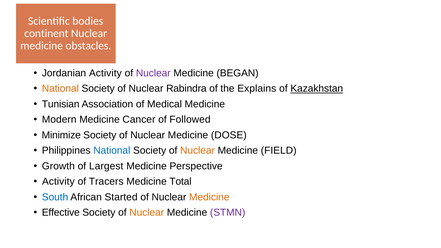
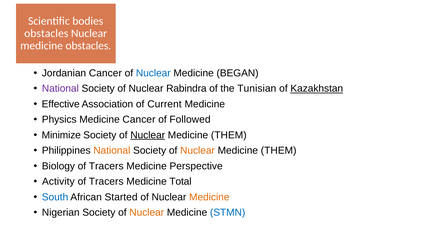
continent at (46, 33): continent -> obstacles
Jordanian Activity: Activity -> Cancer
Nuclear at (153, 73) colour: purple -> blue
National at (60, 89) colour: orange -> purple
Explains: Explains -> Tunisian
Tunisian: Tunisian -> Effective
Medical: Medical -> Current
Modern: Modern -> Physics
Nuclear at (148, 135) underline: none -> present
DOSE at (229, 135): DOSE -> THEM
National at (112, 151) colour: blue -> orange
FIELD at (279, 151): FIELD -> THEM
Growth: Growth -> Biology
Largest at (106, 166): Largest -> Tracers
Effective: Effective -> Nigerian
STMN colour: purple -> blue
